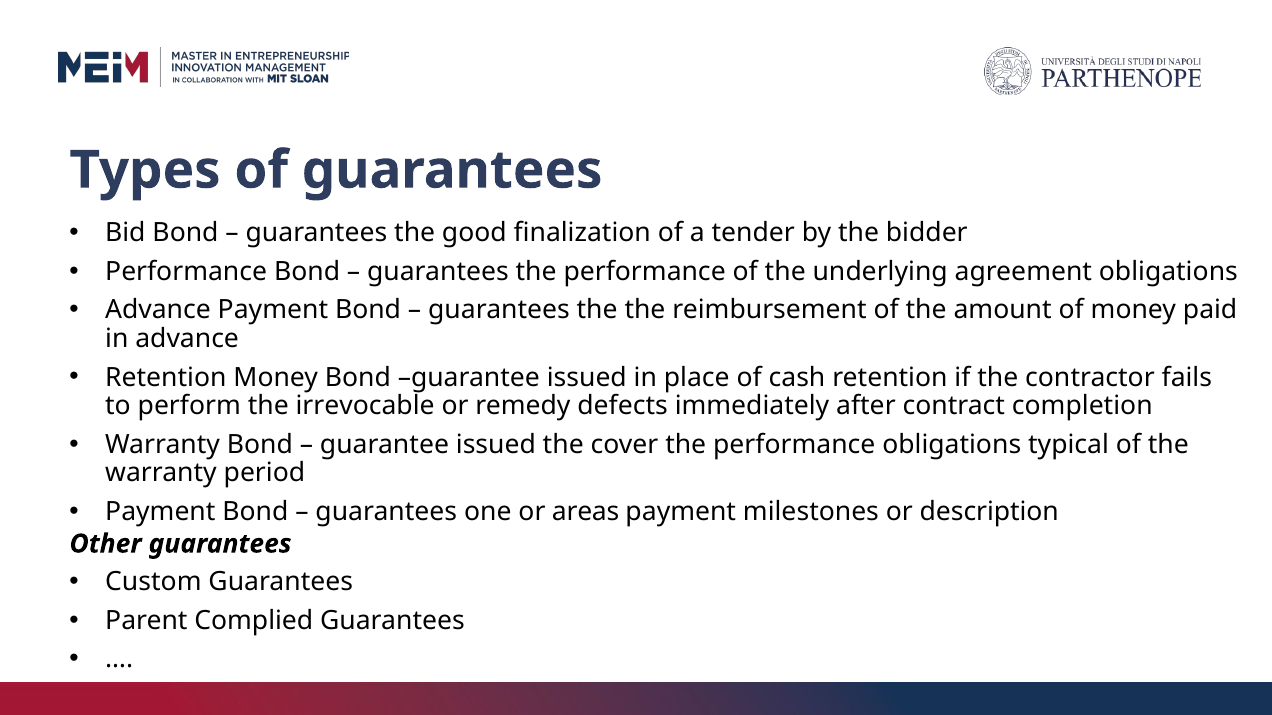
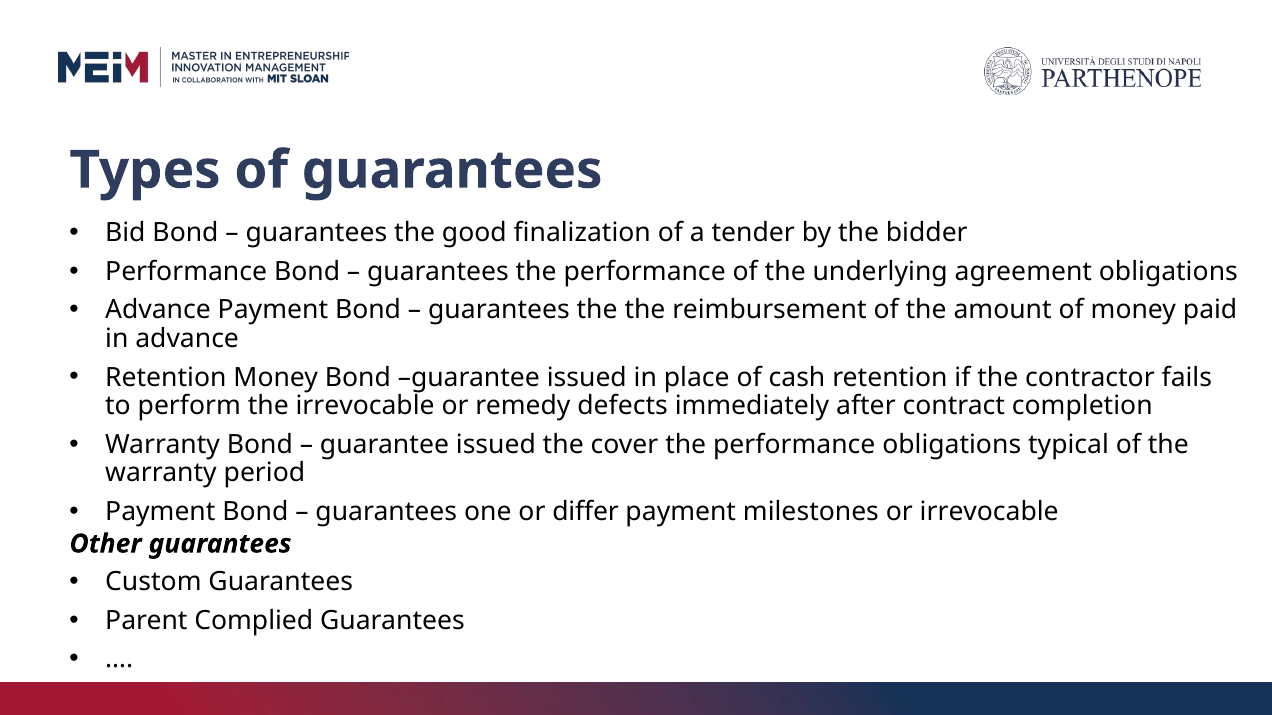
areas: areas -> differ
or description: description -> irrevocable
